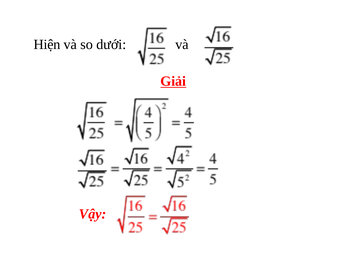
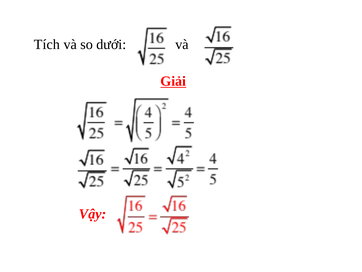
Hiện: Hiện -> Tích
